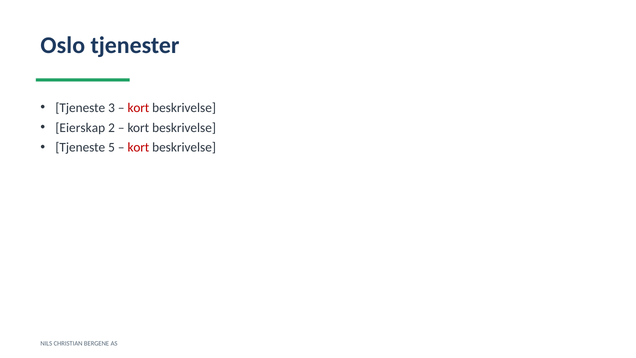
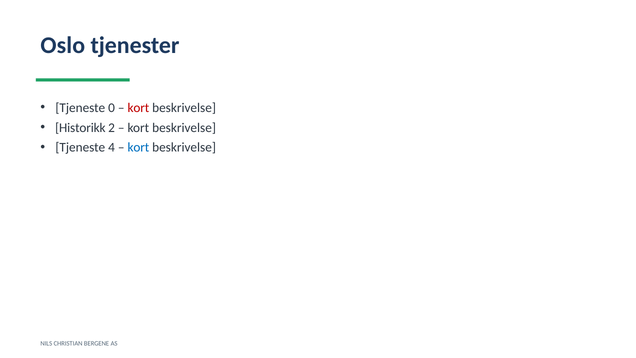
3: 3 -> 0
Eierskap: Eierskap -> Historikk
5: 5 -> 4
kort at (138, 147) colour: red -> blue
